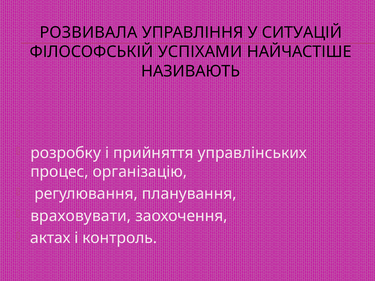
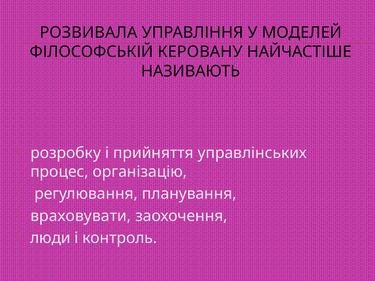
СИТУАЦІЙ: СИТУАЦІЙ -> МОДЕЛЕЙ
УСПІХАМИ: УСПІХАМИ -> КЕРОВАНУ
актах: актах -> люди
